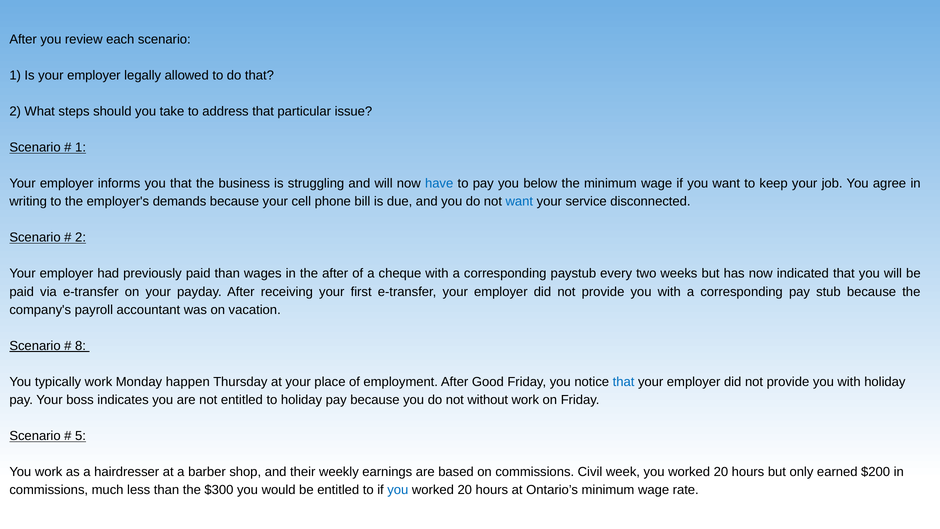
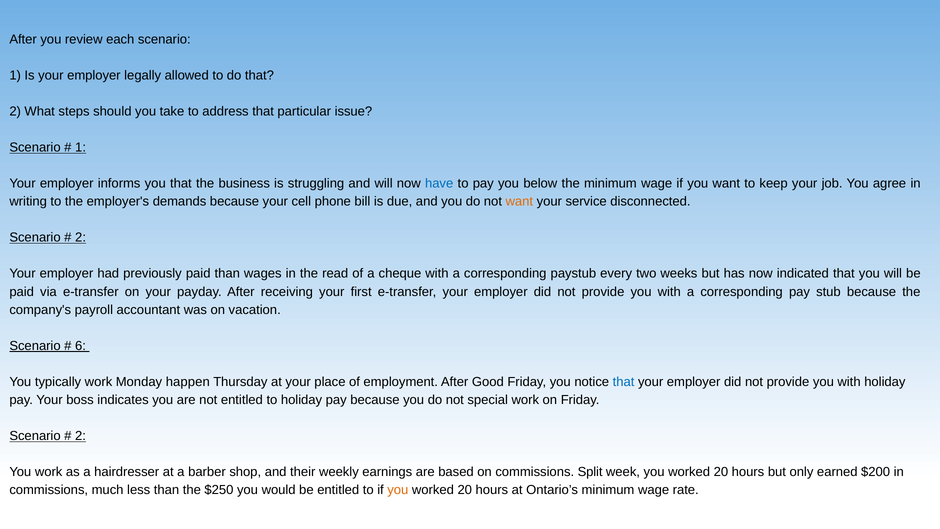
want at (519, 201) colour: blue -> orange
the after: after -> read
8: 8 -> 6
without: without -> special
5 at (81, 436): 5 -> 2
Civil: Civil -> Split
$300: $300 -> $250
you at (398, 490) colour: blue -> orange
